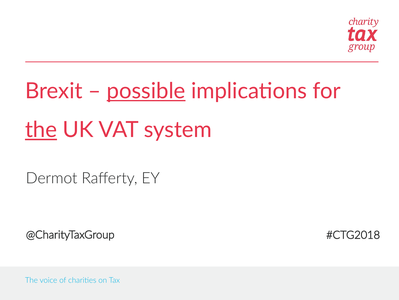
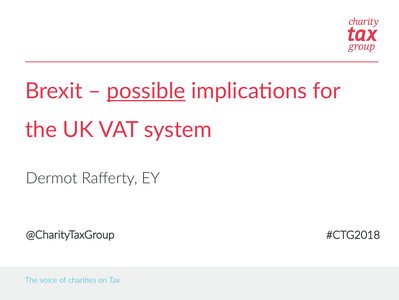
the at (41, 130) underline: present -> none
